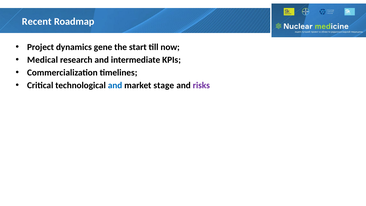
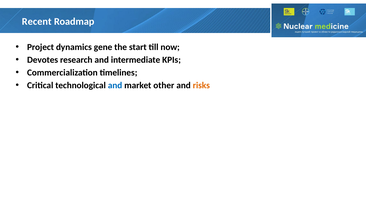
Medical: Medical -> Devotes
stage: stage -> other
risks colour: purple -> orange
